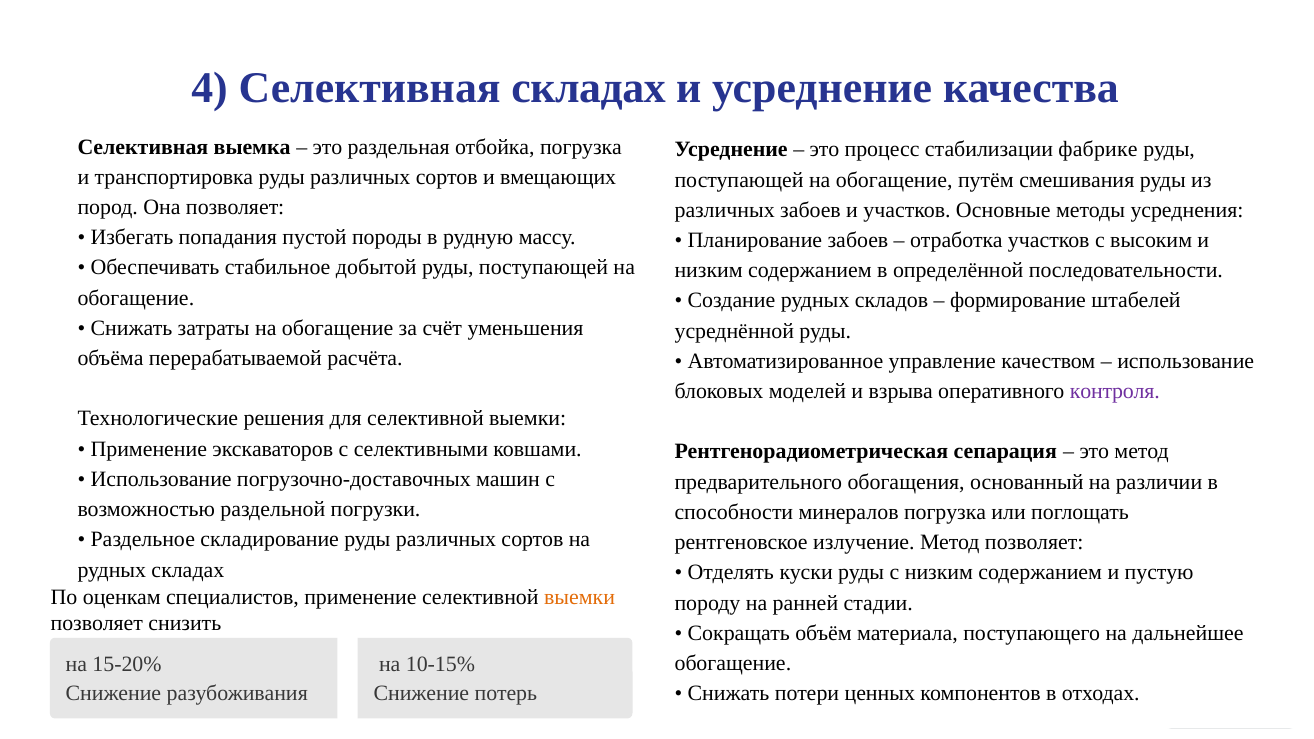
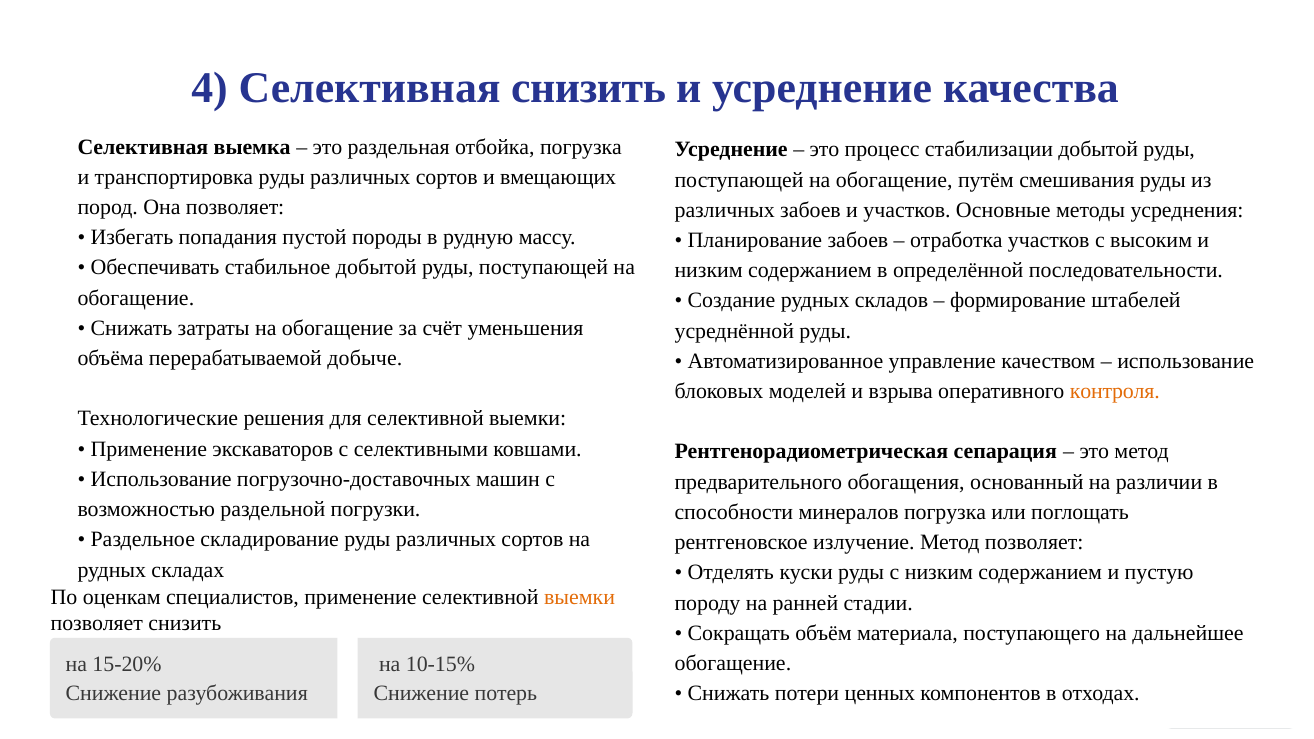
Селективная складах: складах -> снизить
стабилизации фабрике: фабрике -> добытой
расчёта: расчёта -> добыче
контроля colour: purple -> orange
